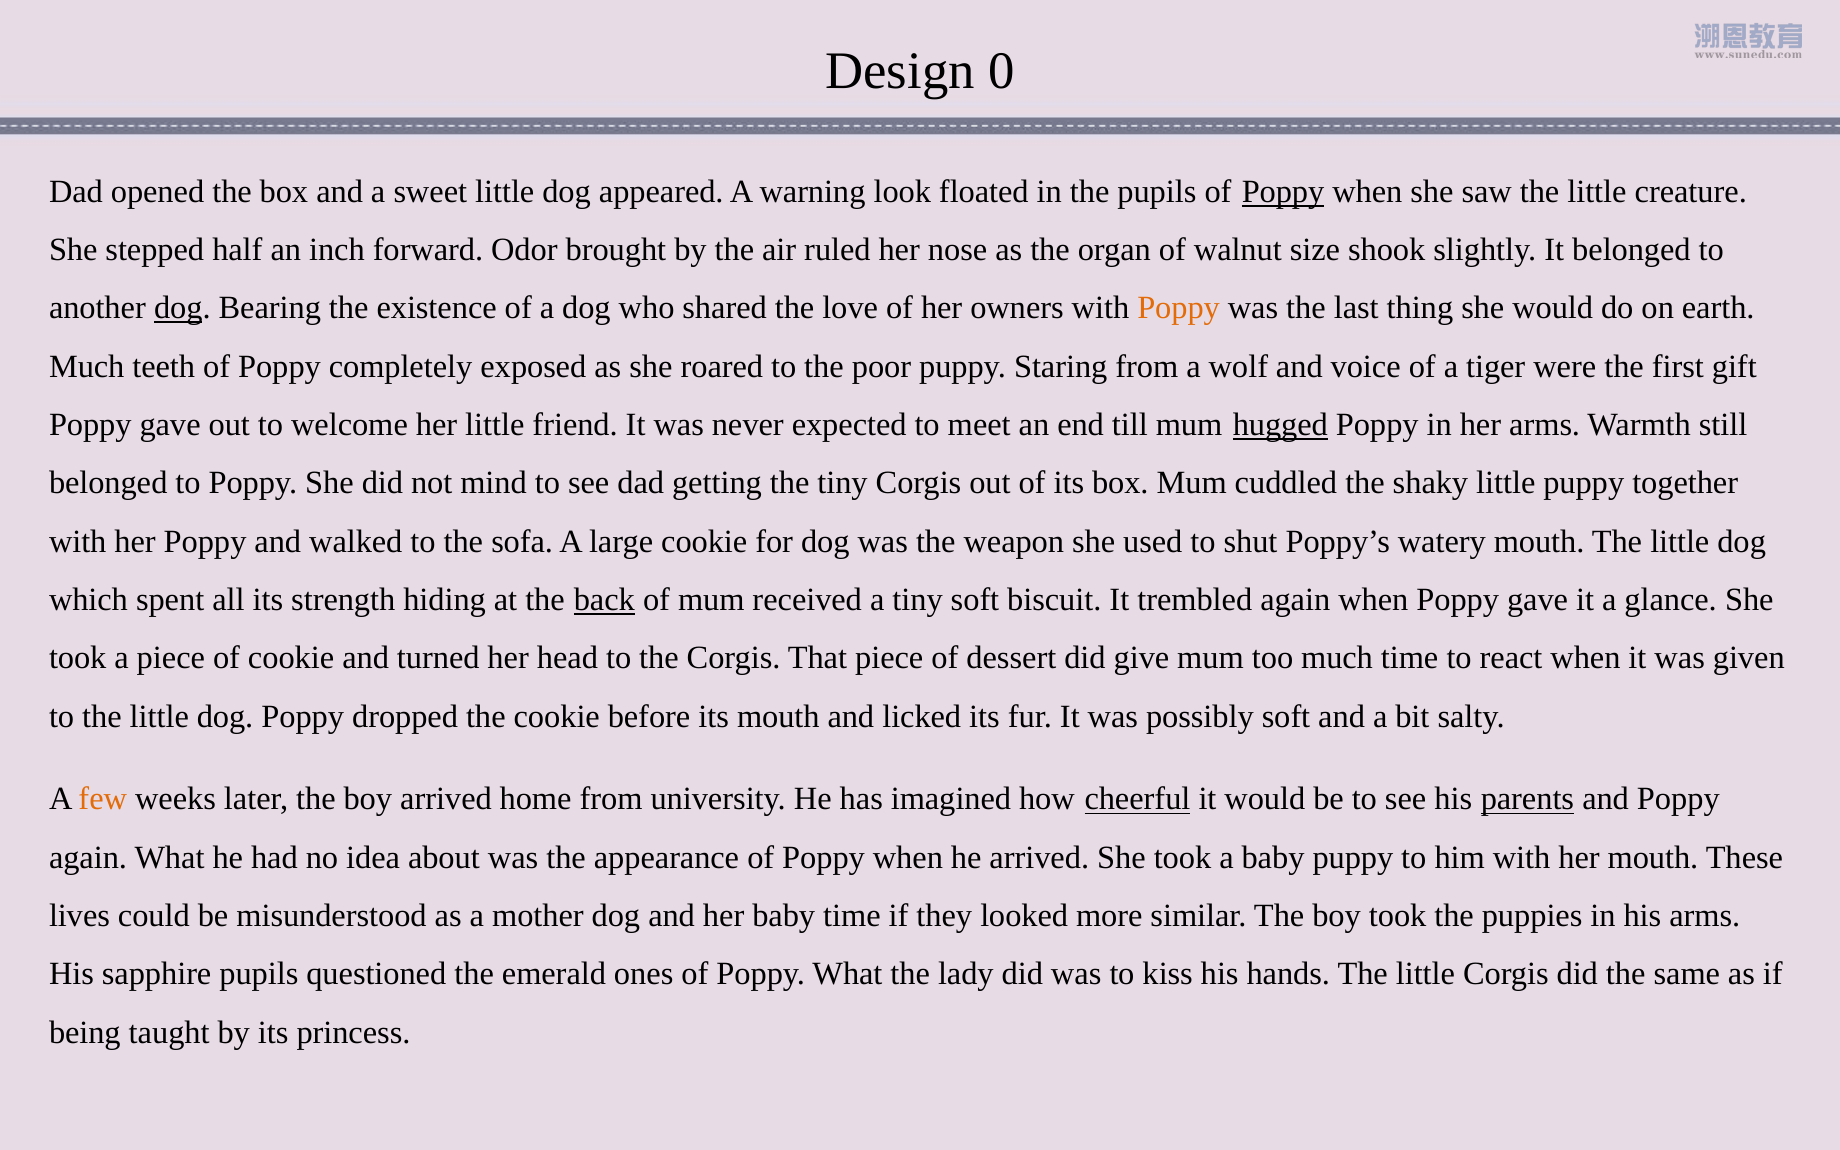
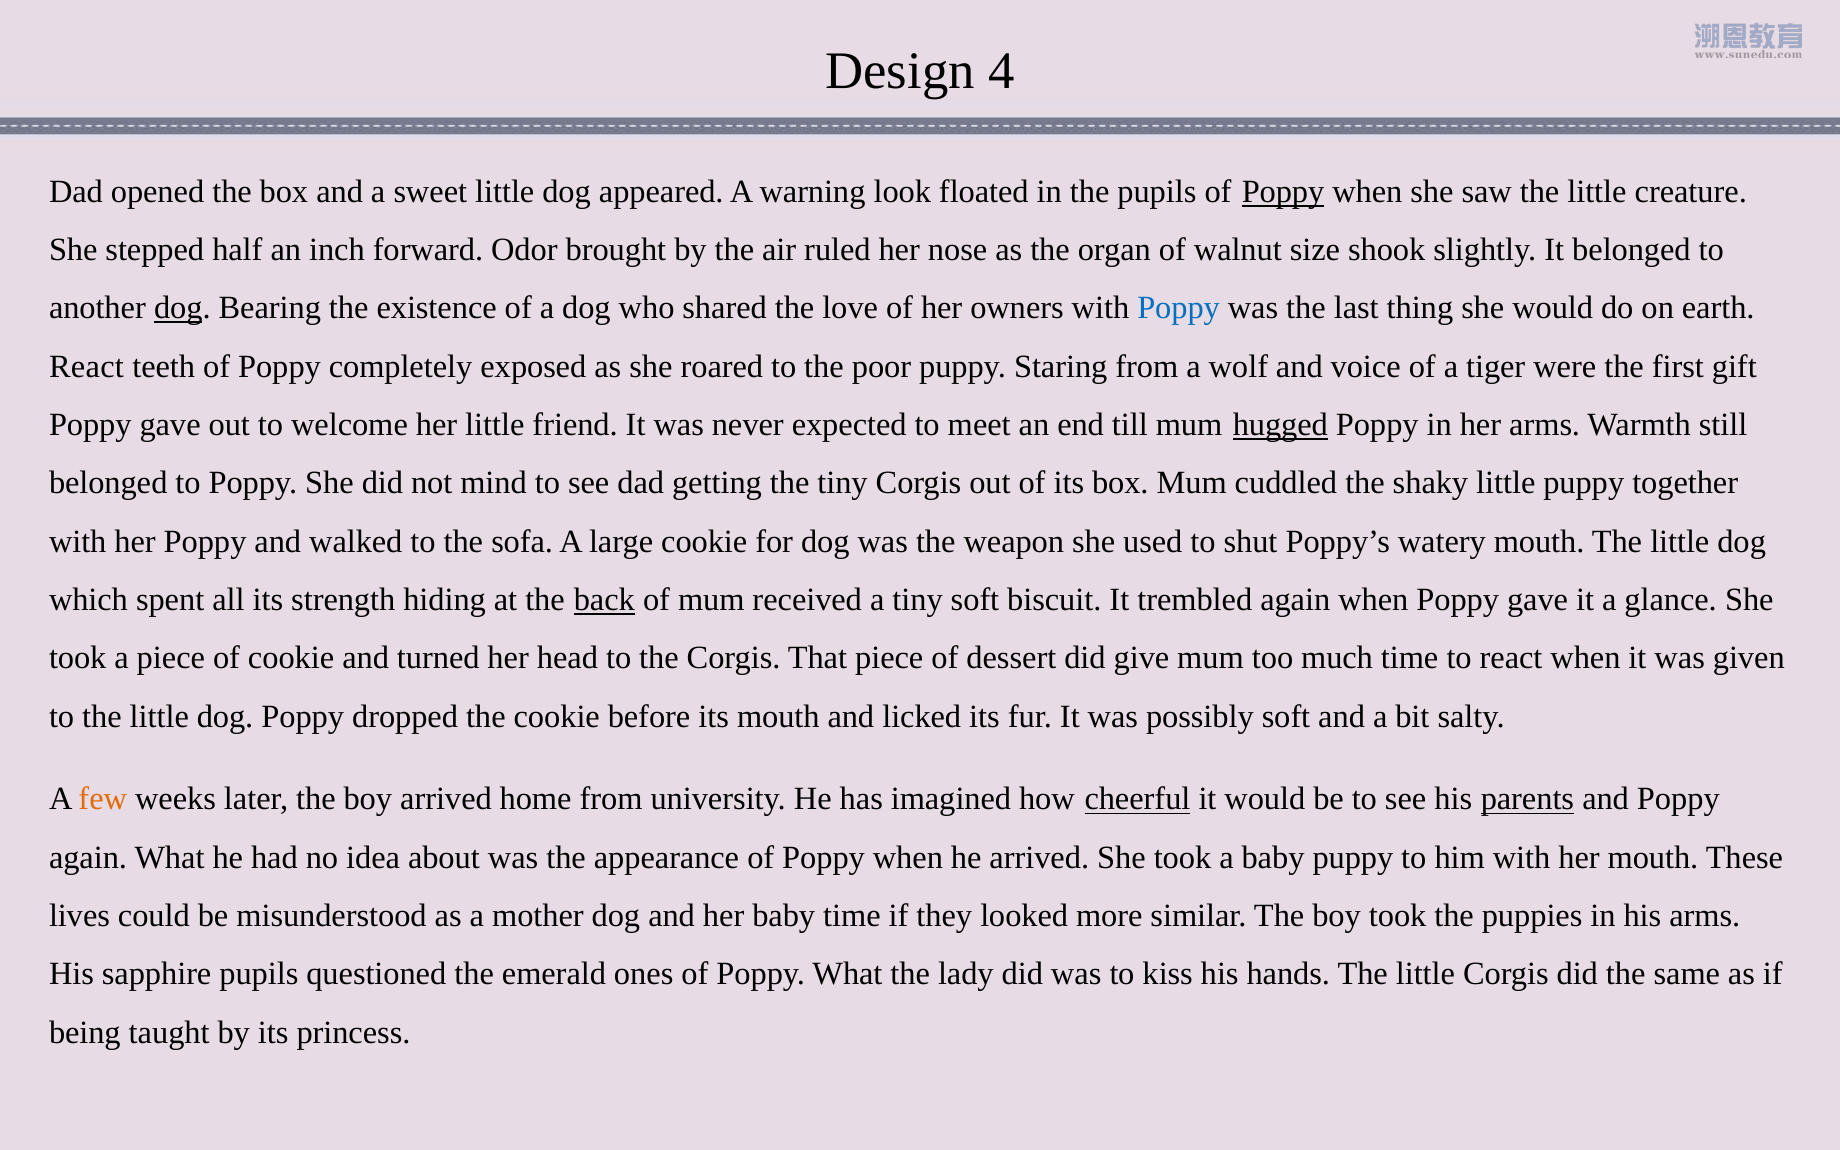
0: 0 -> 4
Poppy at (1179, 308) colour: orange -> blue
Much at (87, 366): Much -> React
